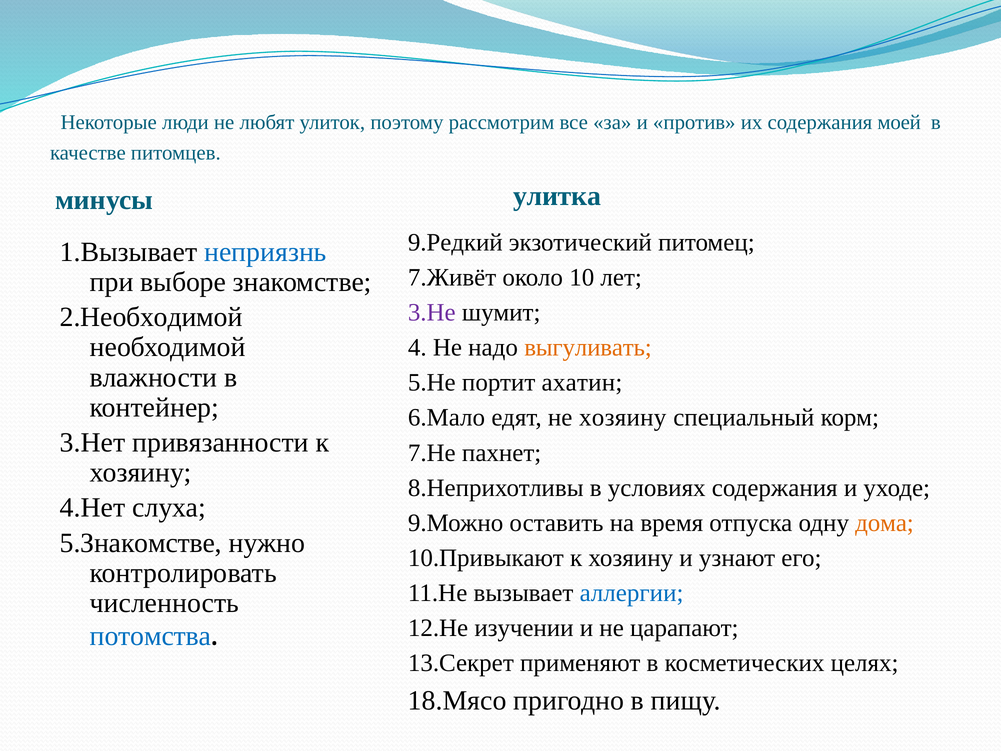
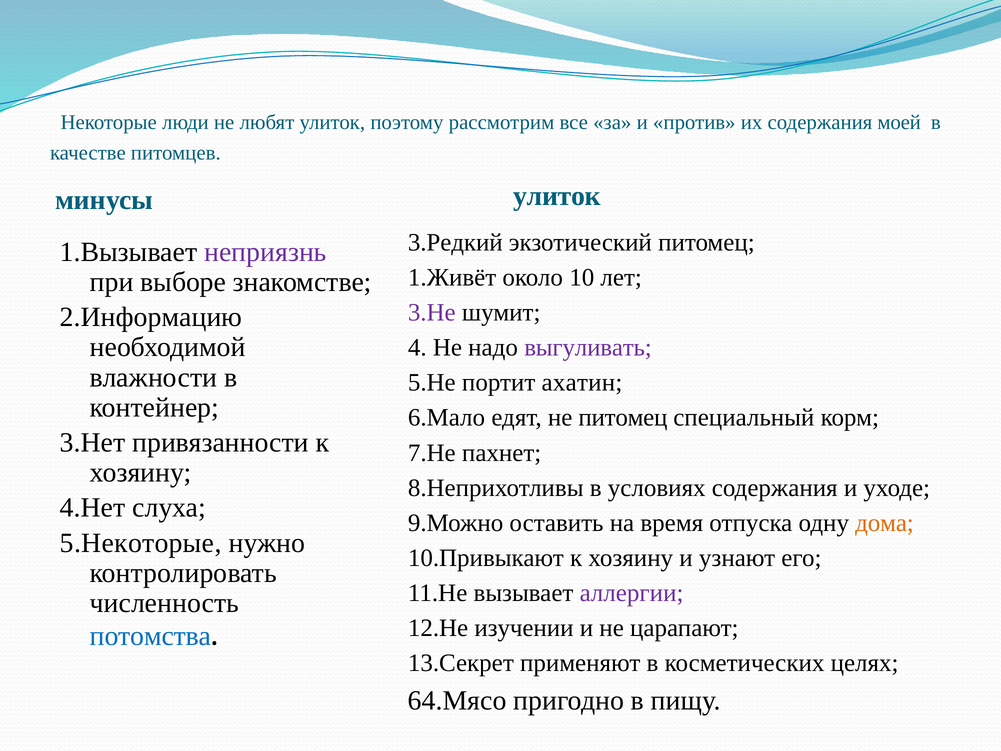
минусы улитка: улитка -> улиток
9.Редкий: 9.Редкий -> 3.Редкий
неприязнь colour: blue -> purple
7.Живёт: 7.Живёт -> 1.Живёт
2.Необходимой: 2.Необходимой -> 2.Информацию
выгуливать colour: orange -> purple
не хозяину: хозяину -> питомец
5.Знакомстве: 5.Знакомстве -> 5.Некоторые
аллергии colour: blue -> purple
18.Мясо: 18.Мясо -> 64.Мясо
